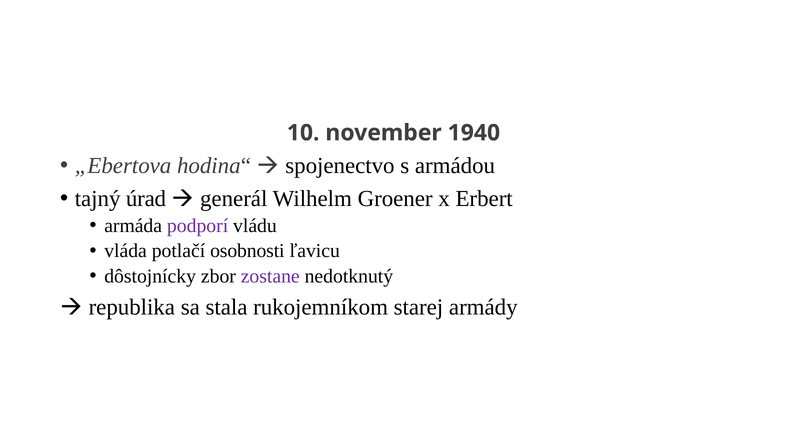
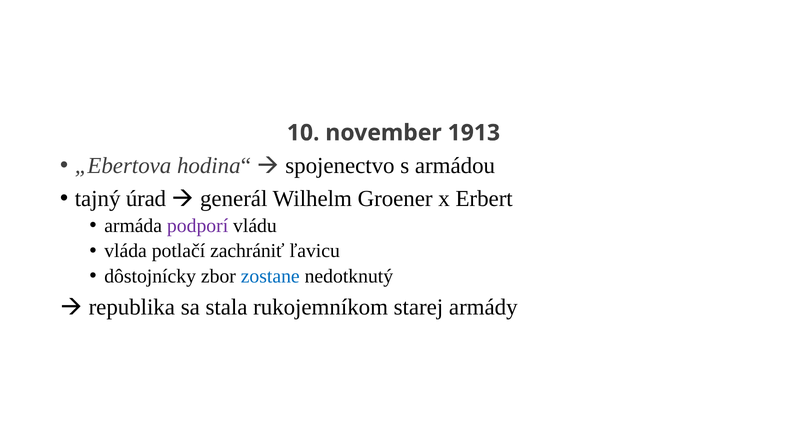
1940: 1940 -> 1913
osobnosti: osobnosti -> zachrániť
zostane colour: purple -> blue
